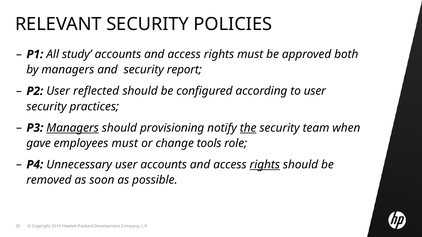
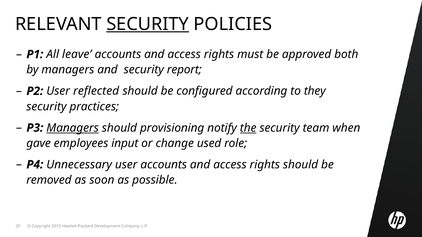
SECURITY at (148, 24) underline: none -> present
study: study -> leave
to user: user -> they
employees must: must -> input
tools: tools -> used
rights at (265, 165) underline: present -> none
